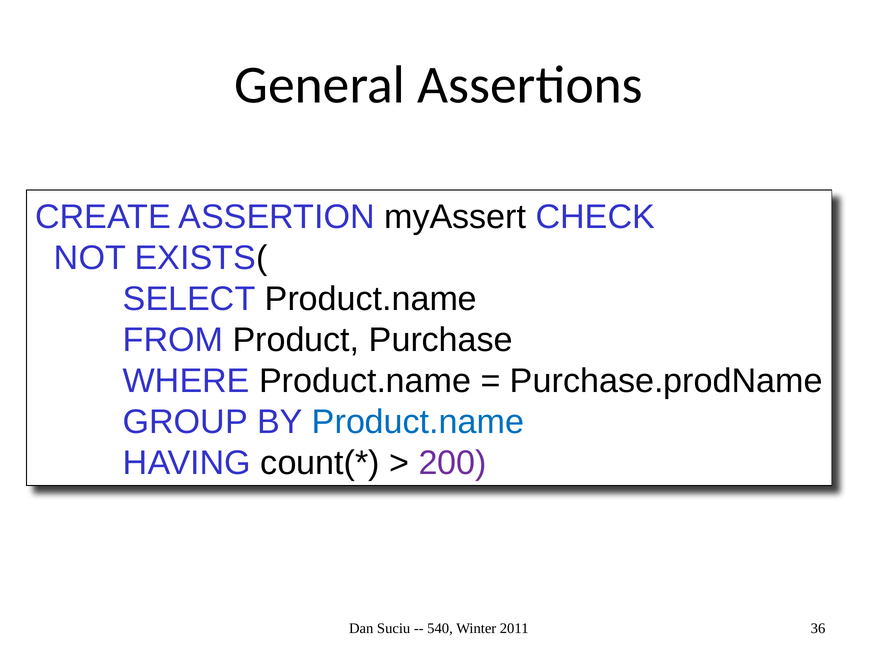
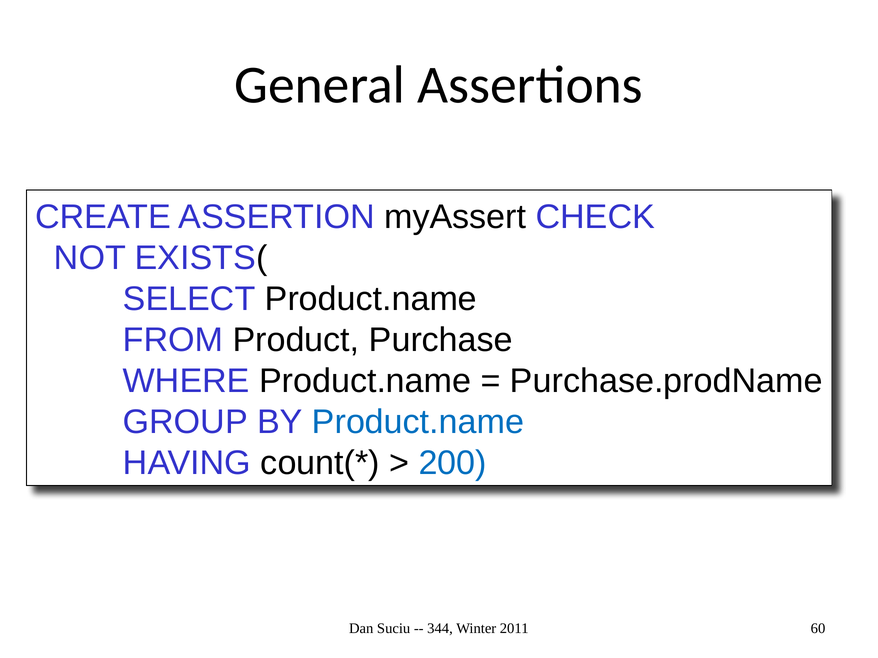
200 colour: purple -> blue
540: 540 -> 344
36: 36 -> 60
